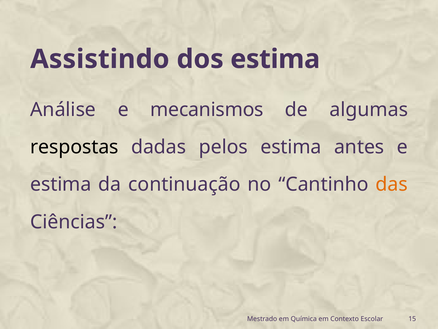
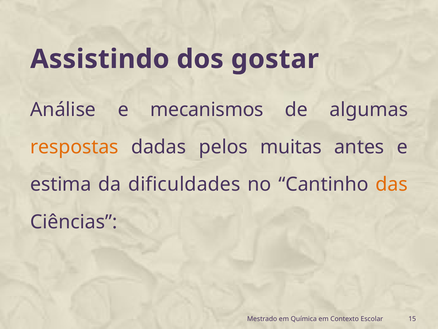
dos estima: estima -> gostar
respostas colour: black -> orange
pelos estima: estima -> muitas
continuação: continuação -> dificuldades
